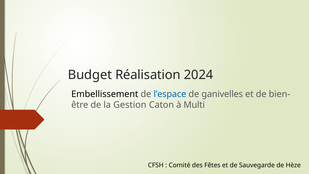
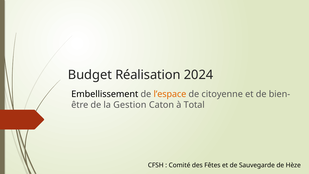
l’espace colour: blue -> orange
ganivelles: ganivelles -> citoyenne
Multi: Multi -> Total
